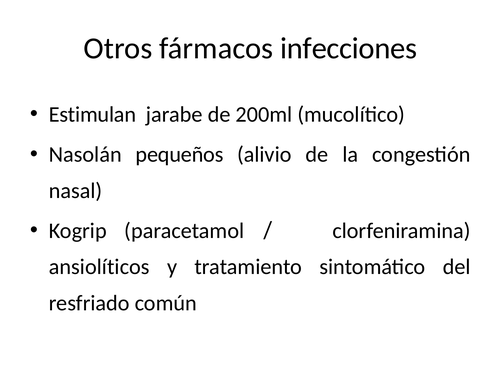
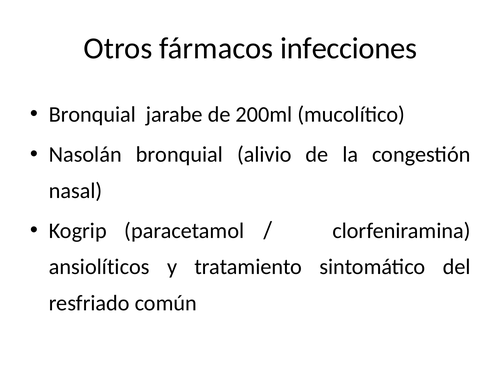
Estimulan at (92, 114): Estimulan -> Bronquial
Nasolán pequeños: pequeños -> bronquial
